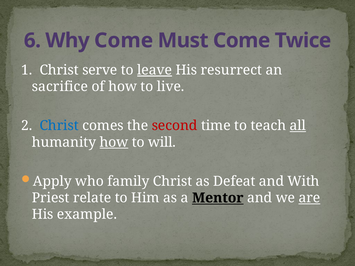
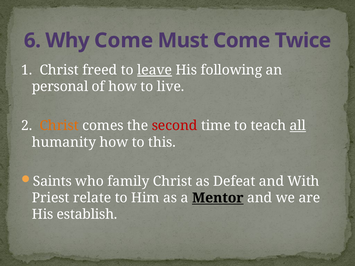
serve: serve -> freed
resurrect: resurrect -> following
sacrifice: sacrifice -> personal
Christ at (59, 126) colour: blue -> orange
how at (114, 142) underline: present -> none
will: will -> this
Apply: Apply -> Saints
are underline: present -> none
example: example -> establish
